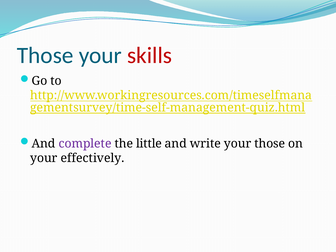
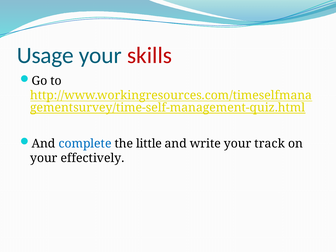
Those at (45, 55): Those -> Usage
complete colour: purple -> blue
your those: those -> track
